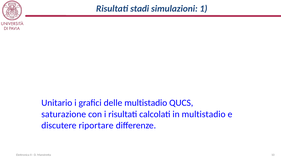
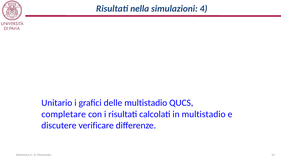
stadi: stadi -> nella
1: 1 -> 4
saturazione: saturazione -> completare
riportare: riportare -> verificare
